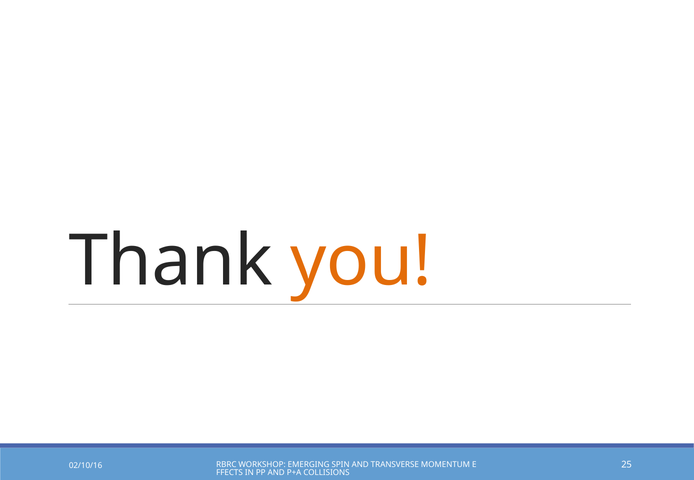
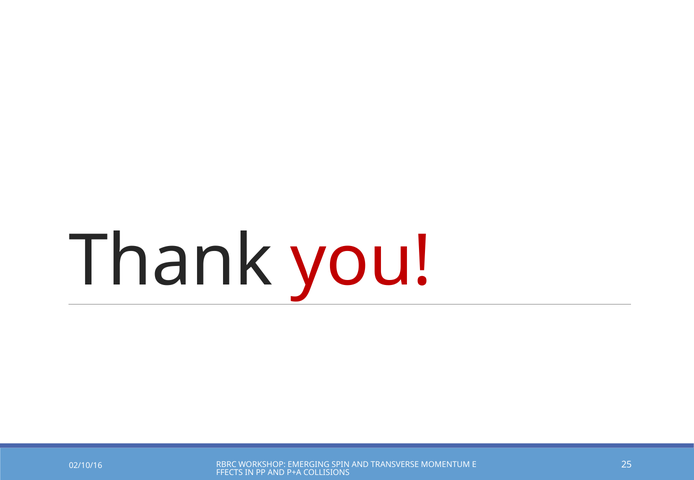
you colour: orange -> red
